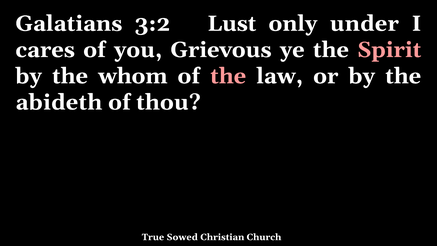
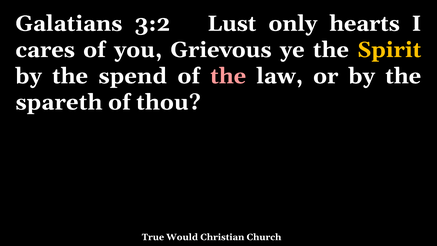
under: under -> hearts
Spirit colour: pink -> yellow
whom: whom -> spend
abideth: abideth -> spareth
Sowed: Sowed -> Would
